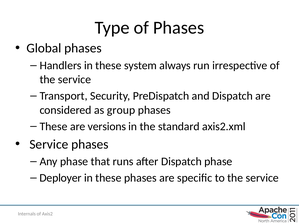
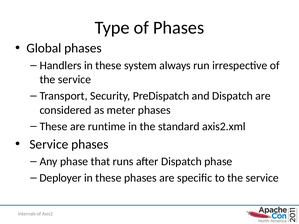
group: group -> meter
versions: versions -> runtime
